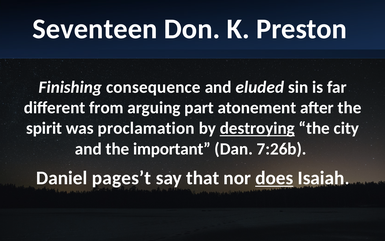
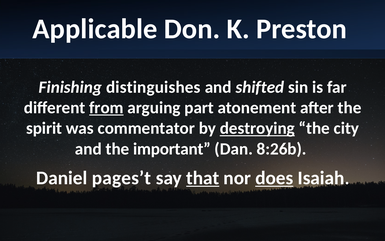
Seventeen: Seventeen -> Applicable
consequence: consequence -> distinguishes
eluded: eluded -> shifted
from underline: none -> present
proclamation: proclamation -> commentator
7:26b: 7:26b -> 8:26b
that underline: none -> present
